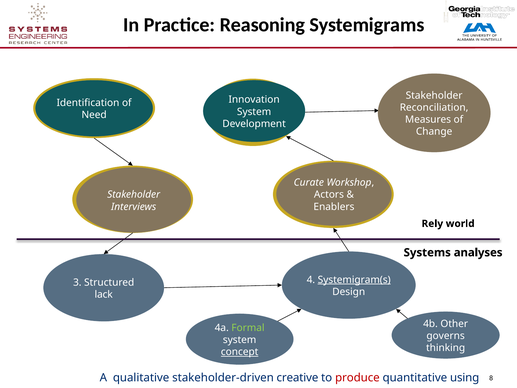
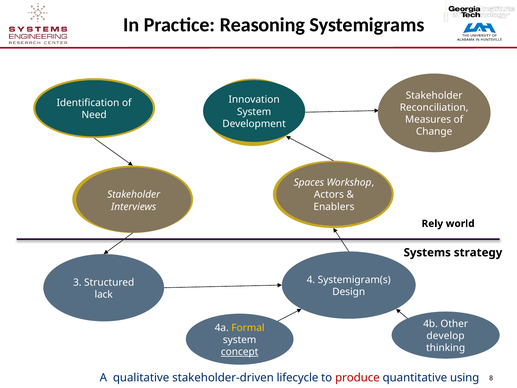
Curate: Curate -> Spaces
analyses: analyses -> strategy
Systemigram(s underline: present -> none
Formal colour: light green -> yellow
governs: governs -> develop
creative: creative -> lifecycle
